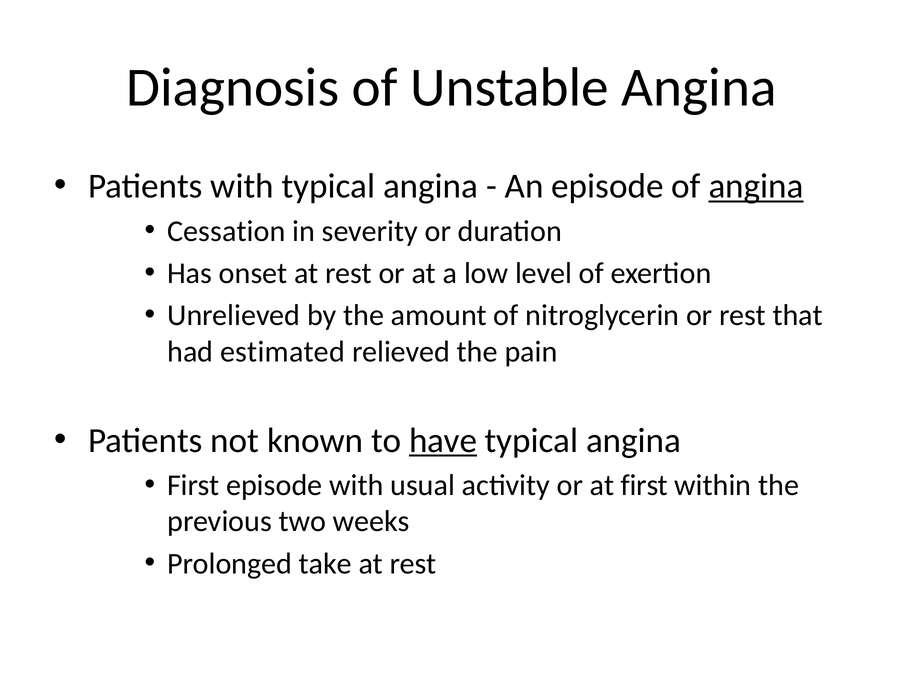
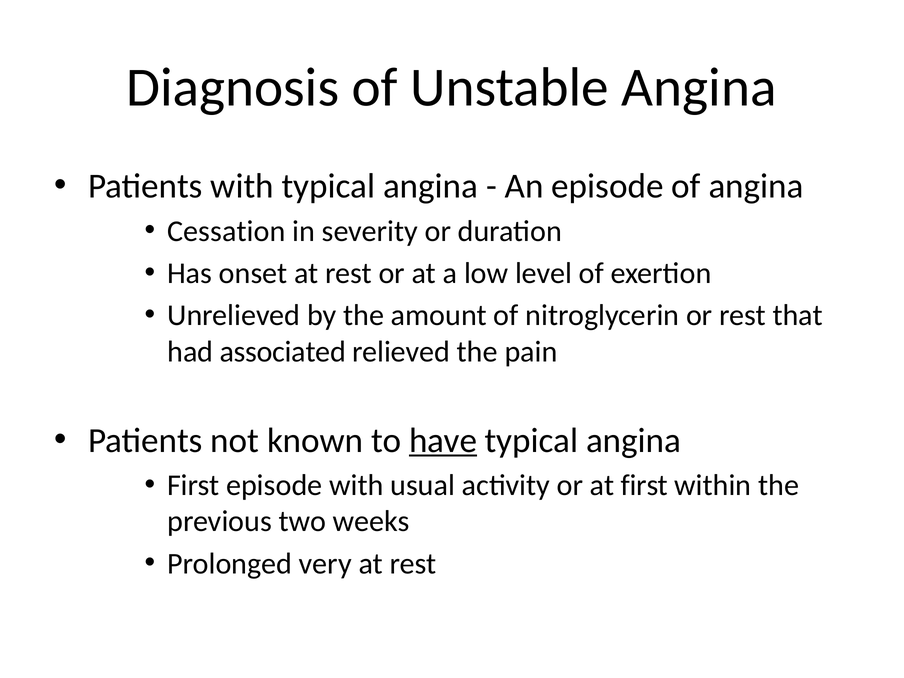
angina at (756, 186) underline: present -> none
estimated: estimated -> associated
take: take -> very
